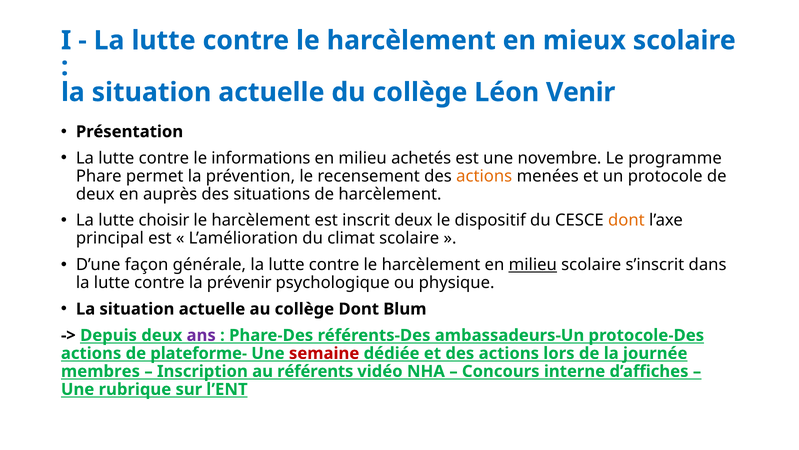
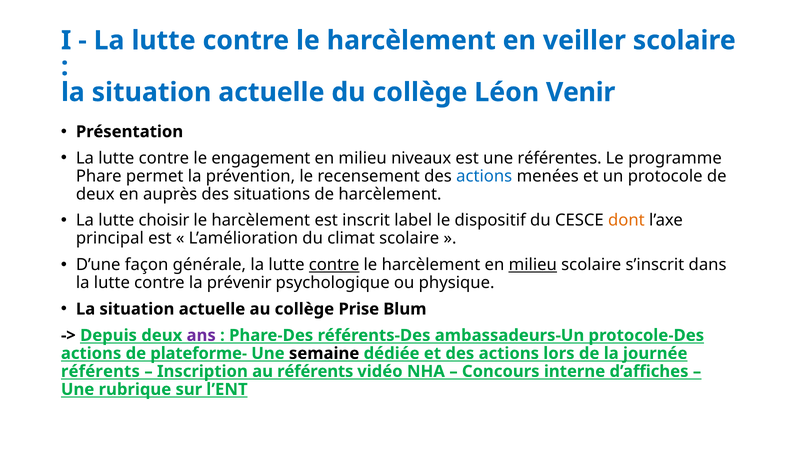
mieux: mieux -> veiller
informations: informations -> engagement
achetés: achetés -> niveaux
novembre: novembre -> référentes
actions at (484, 176) colour: orange -> blue
inscrit deux: deux -> label
contre at (334, 264) underline: none -> present
collège Dont: Dont -> Prise
semaine colour: red -> black
membres at (100, 371): membres -> référents
